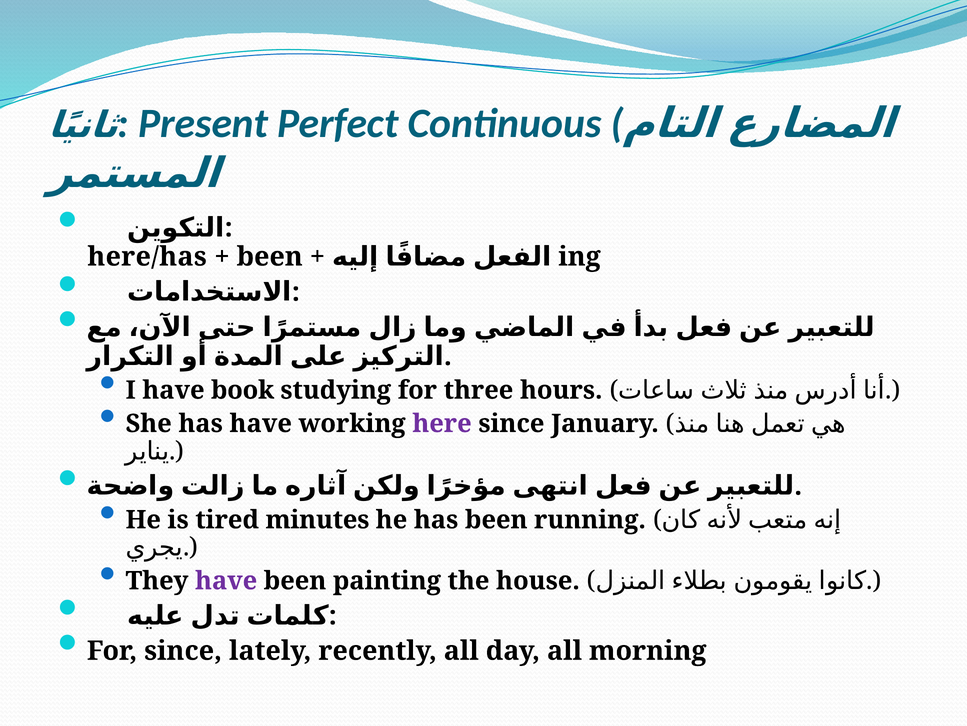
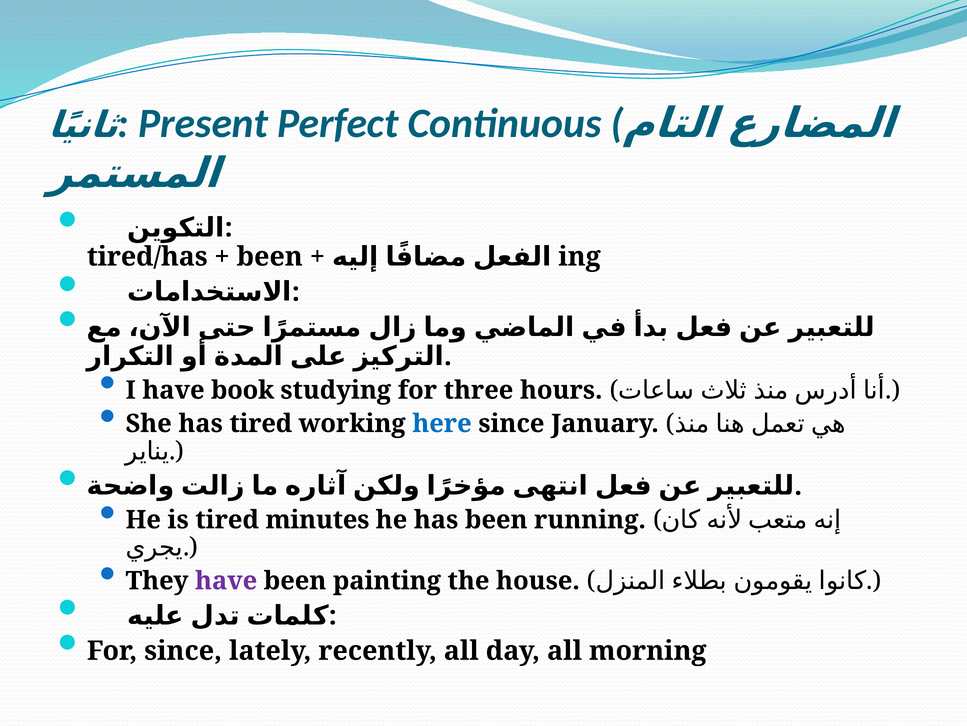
here/has: here/has -> tired/has
has have: have -> tired
here colour: purple -> blue
